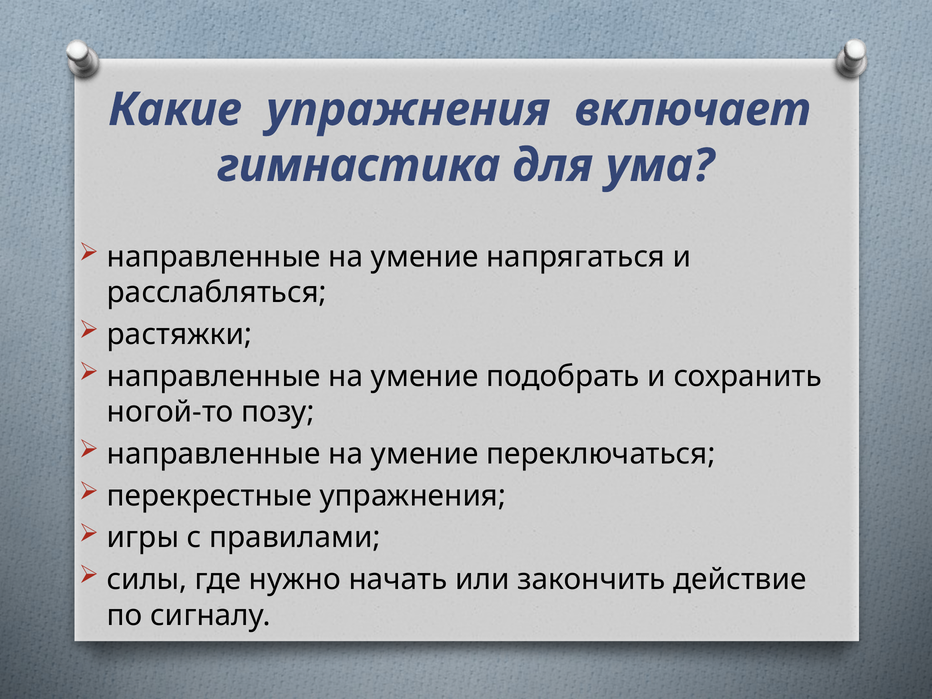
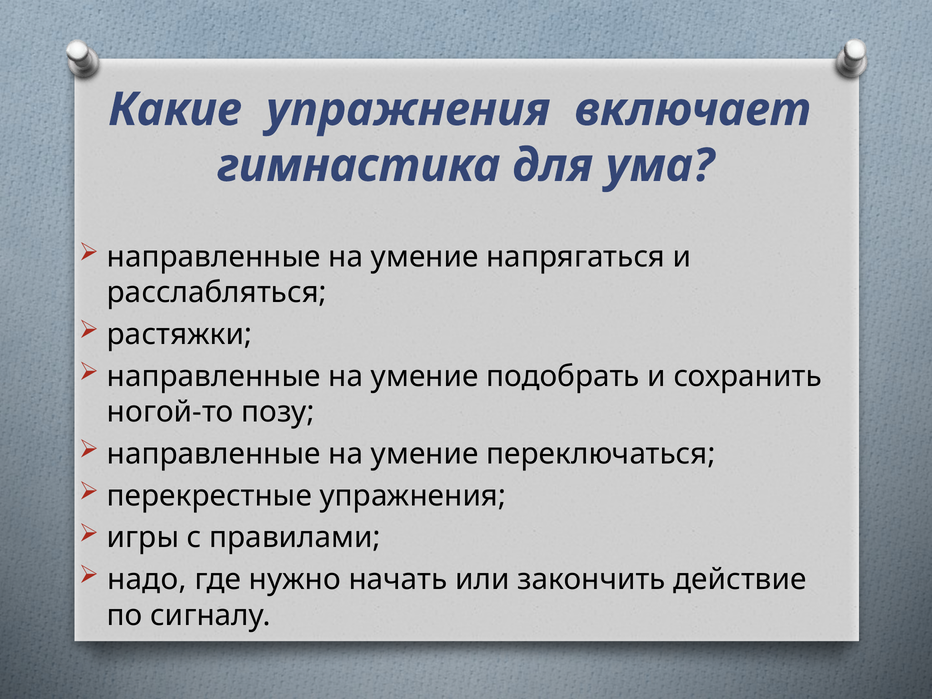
силы: силы -> надо
